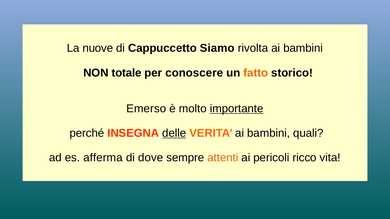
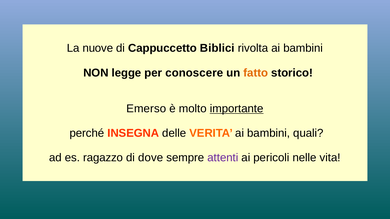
Siamo: Siamo -> Biblici
totale: totale -> legge
delle underline: present -> none
afferma: afferma -> ragazzo
attenti colour: orange -> purple
ricco: ricco -> nelle
